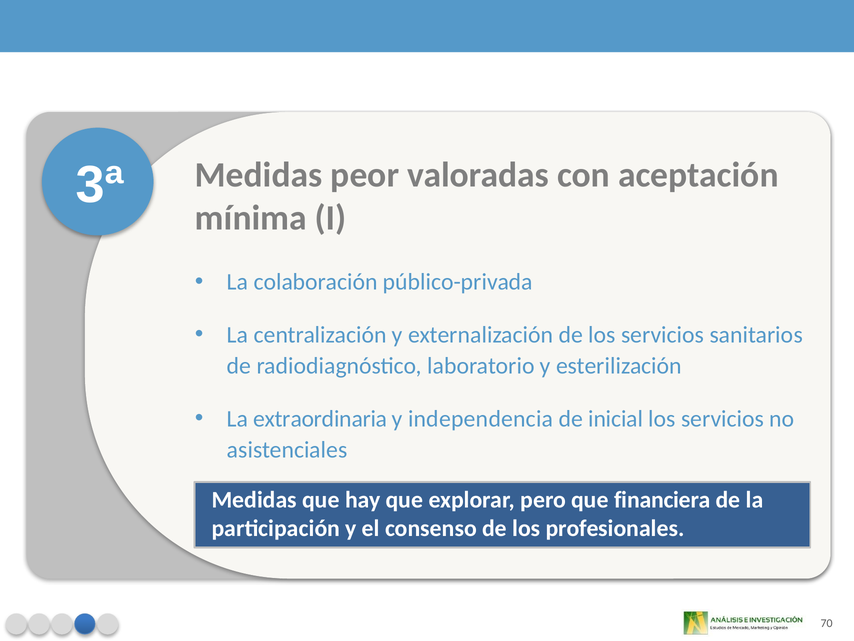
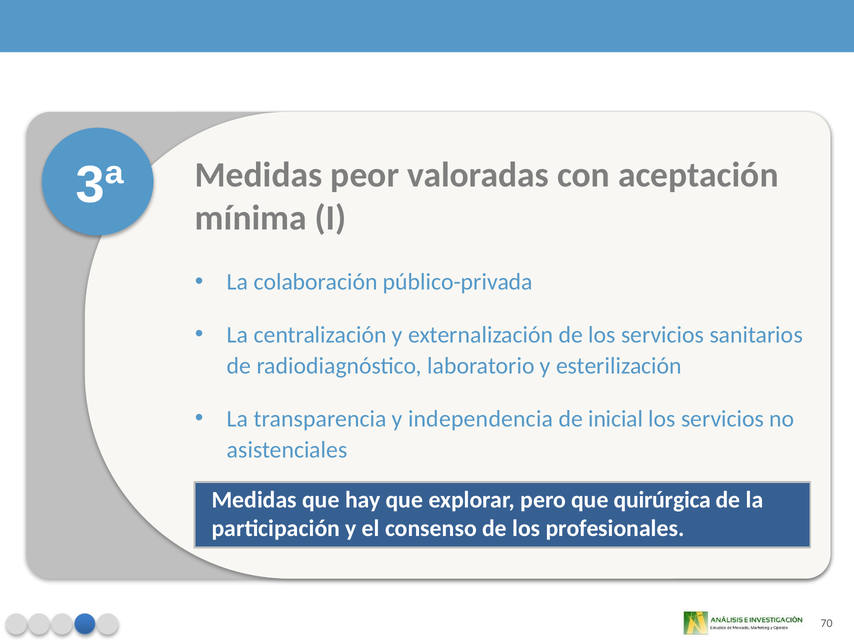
extraordinaria: extraordinaria -> transparencia
financiera: financiera -> quirúrgica
